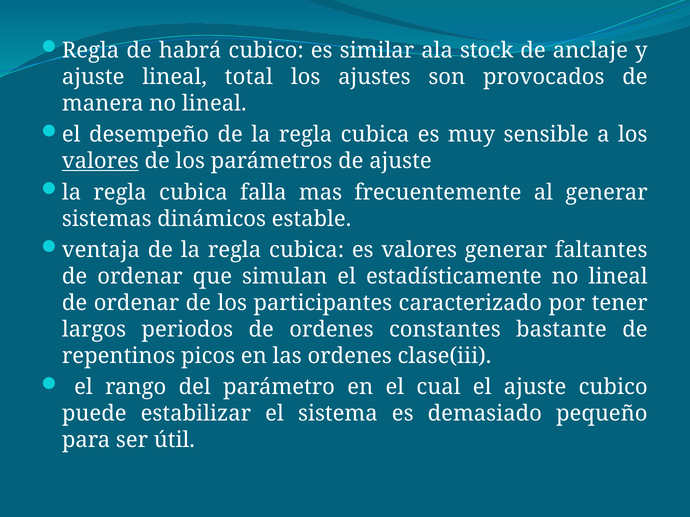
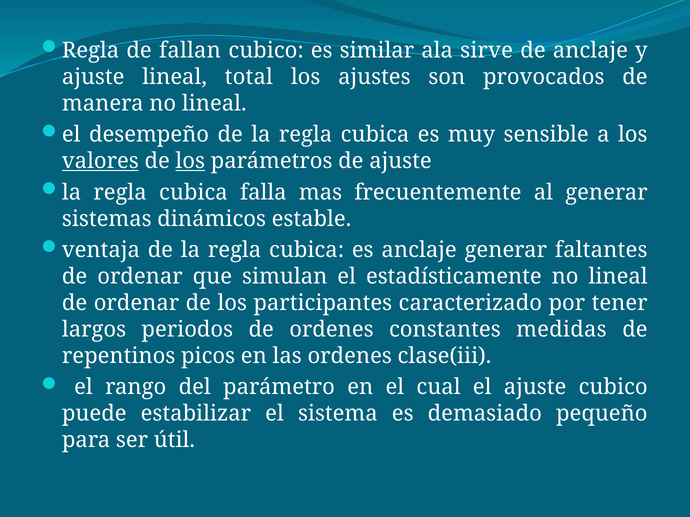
habrá: habrá -> fallan
stock: stock -> sirve
los at (190, 161) underline: none -> present
es valores: valores -> anclaje
bastante: bastante -> medidas
